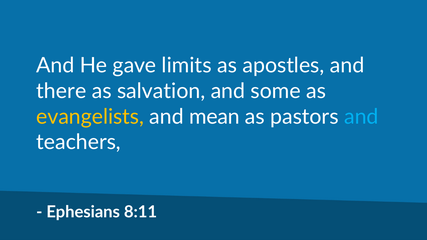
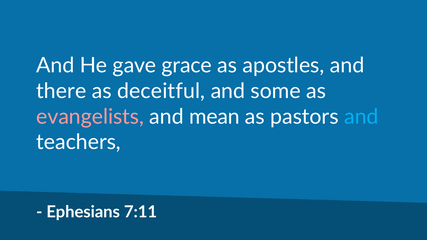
limits: limits -> grace
salvation: salvation -> deceitful
evangelists colour: yellow -> pink
8:11: 8:11 -> 7:11
